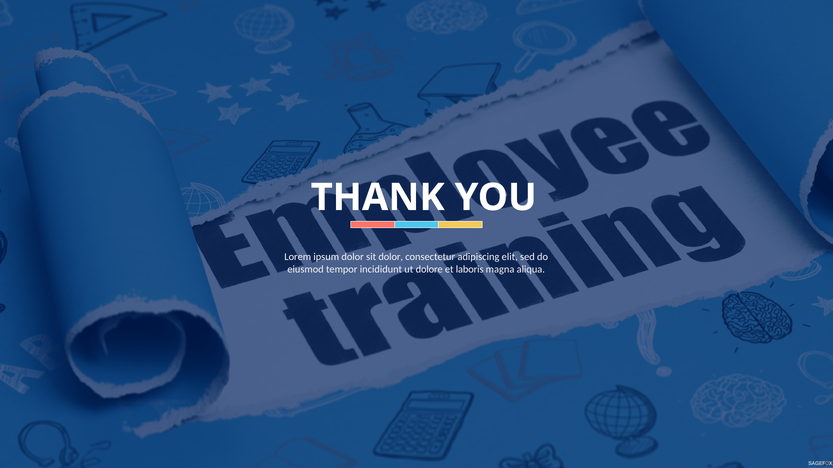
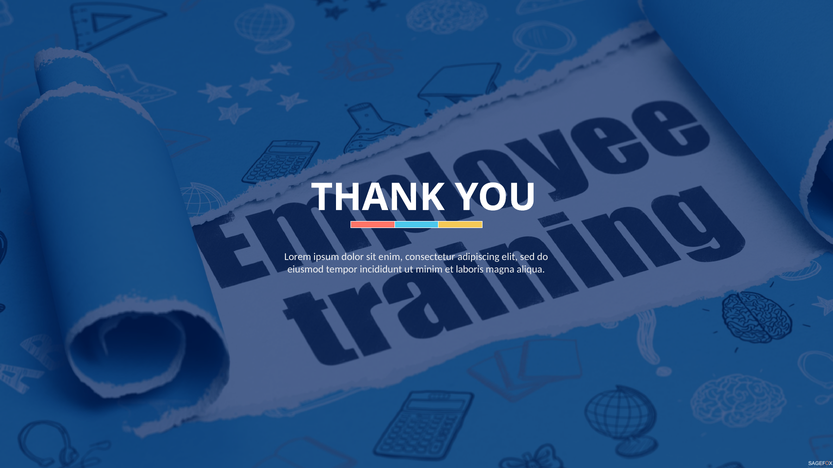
sit dolor: dolor -> enim
dolore: dolore -> minim
